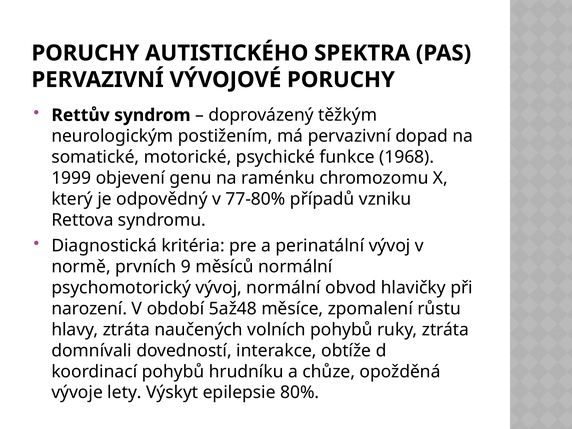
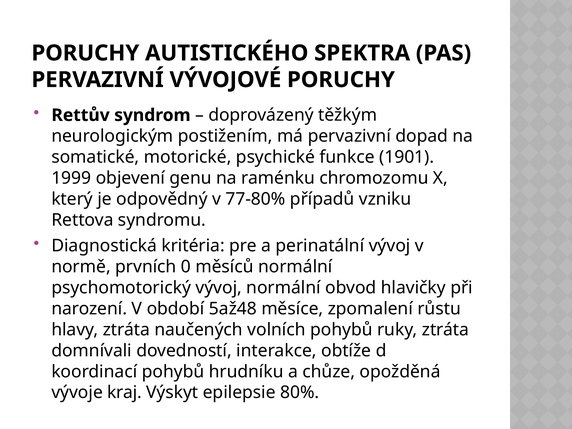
1968: 1968 -> 1901
9: 9 -> 0
lety: lety -> kraj
